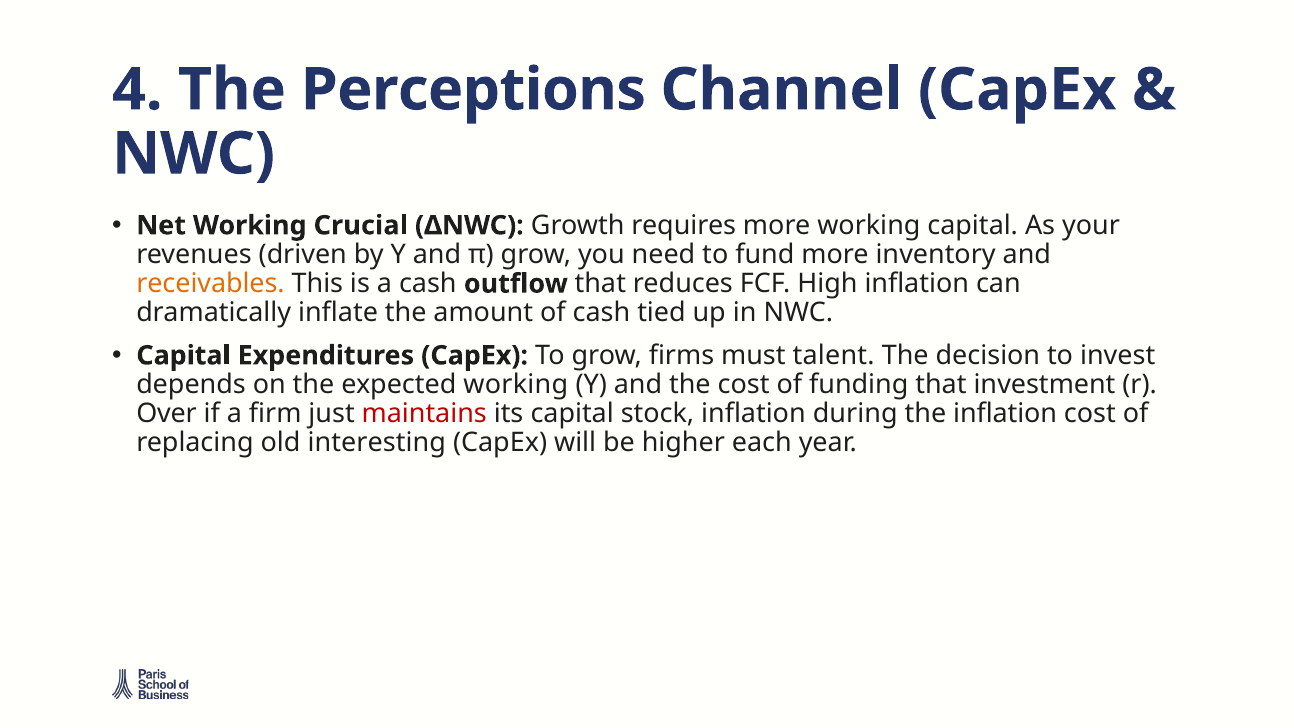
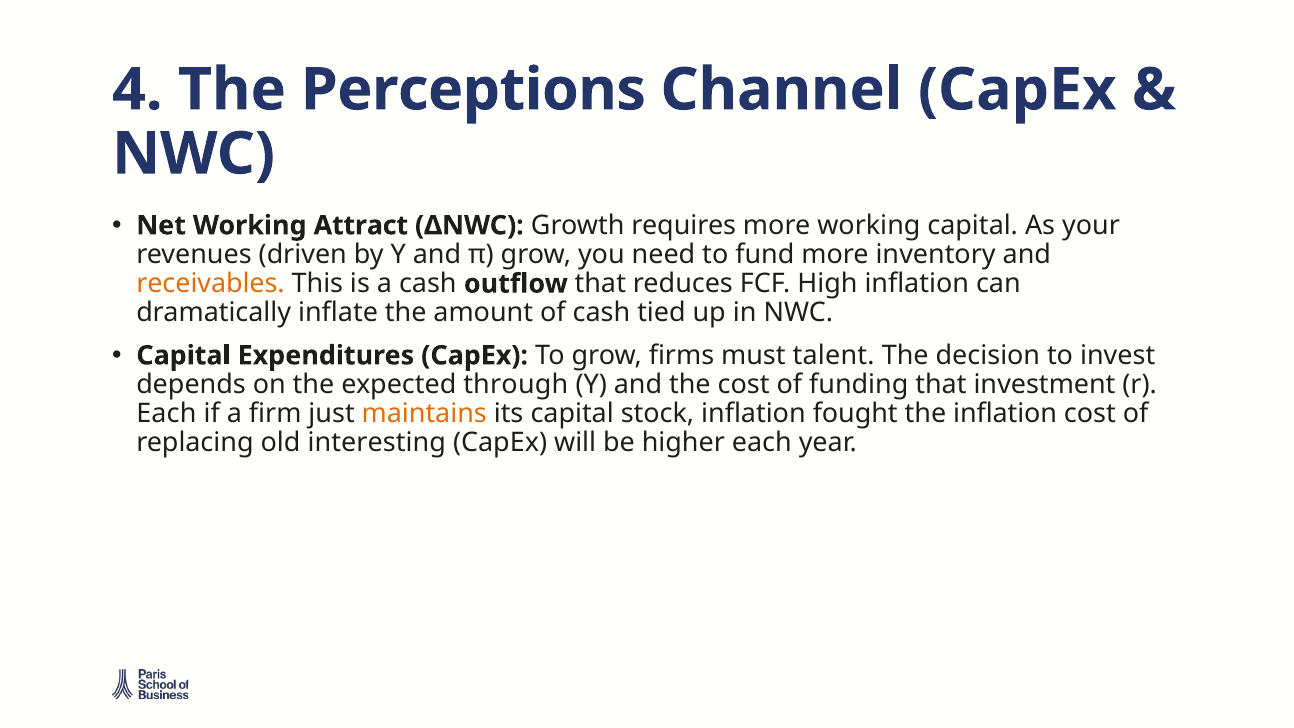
Crucial: Crucial -> Attract
expected working: working -> through
Over at (167, 414): Over -> Each
maintains colour: red -> orange
during: during -> fought
